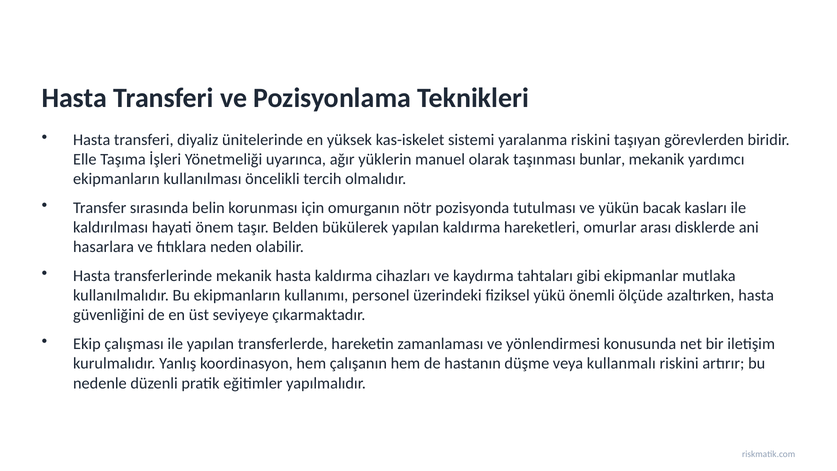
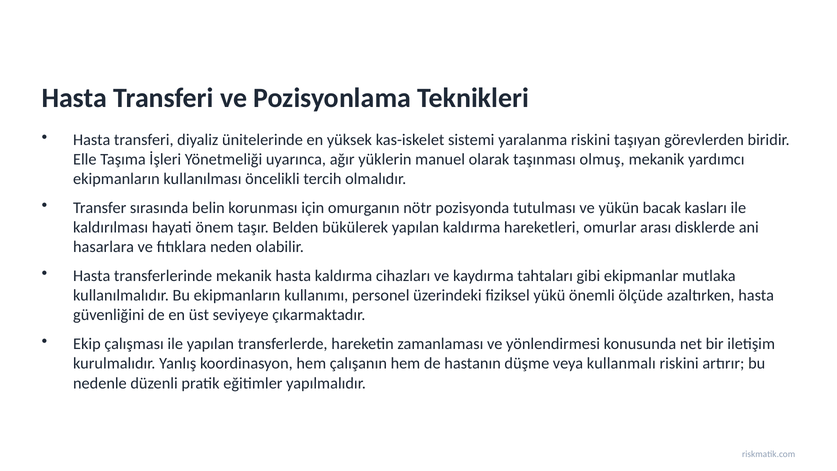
bunlar: bunlar -> olmuş
